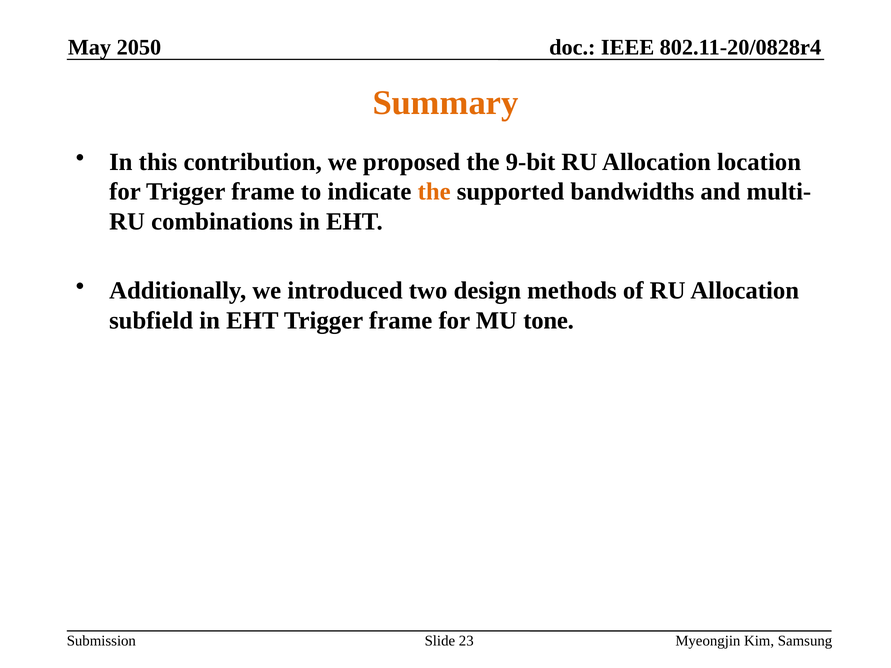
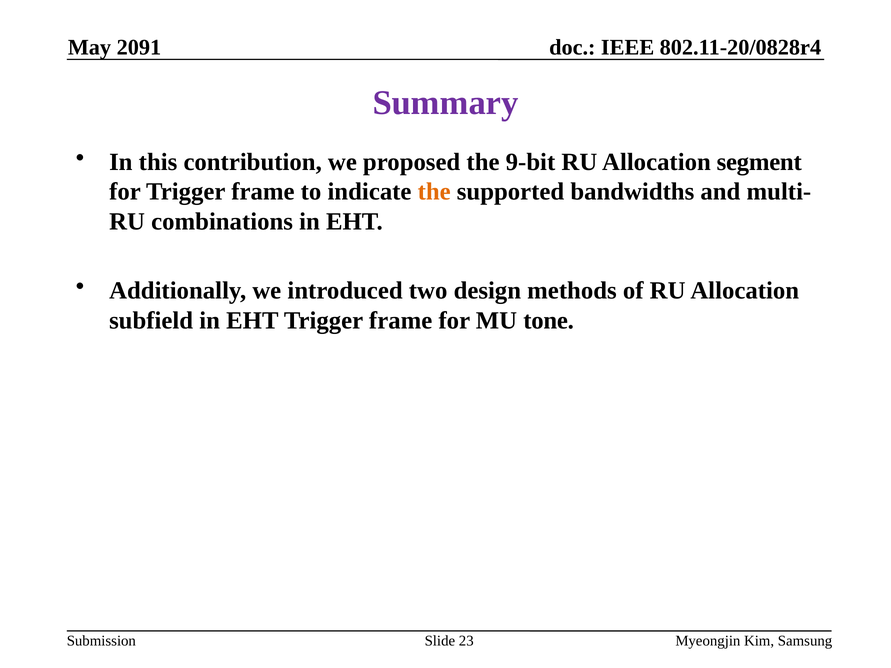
2050: 2050 -> 2091
Summary colour: orange -> purple
location: location -> segment
